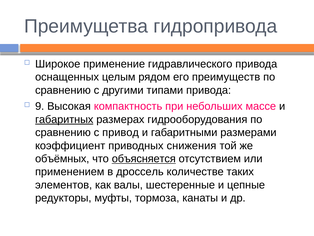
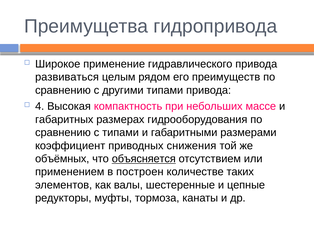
оснащенных: оснащенных -> развиваться
9: 9 -> 4
габаритных underline: present -> none
с привод: привод -> типами
дроссель: дроссель -> построен
